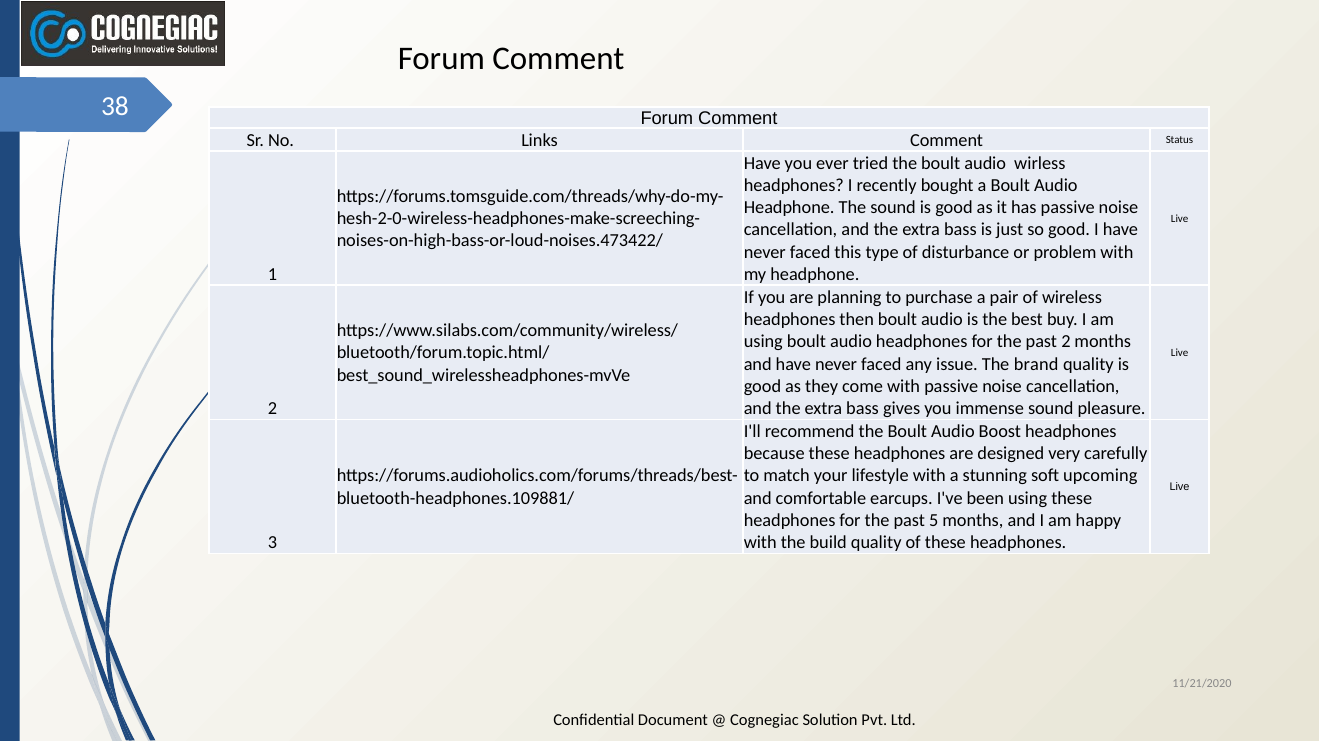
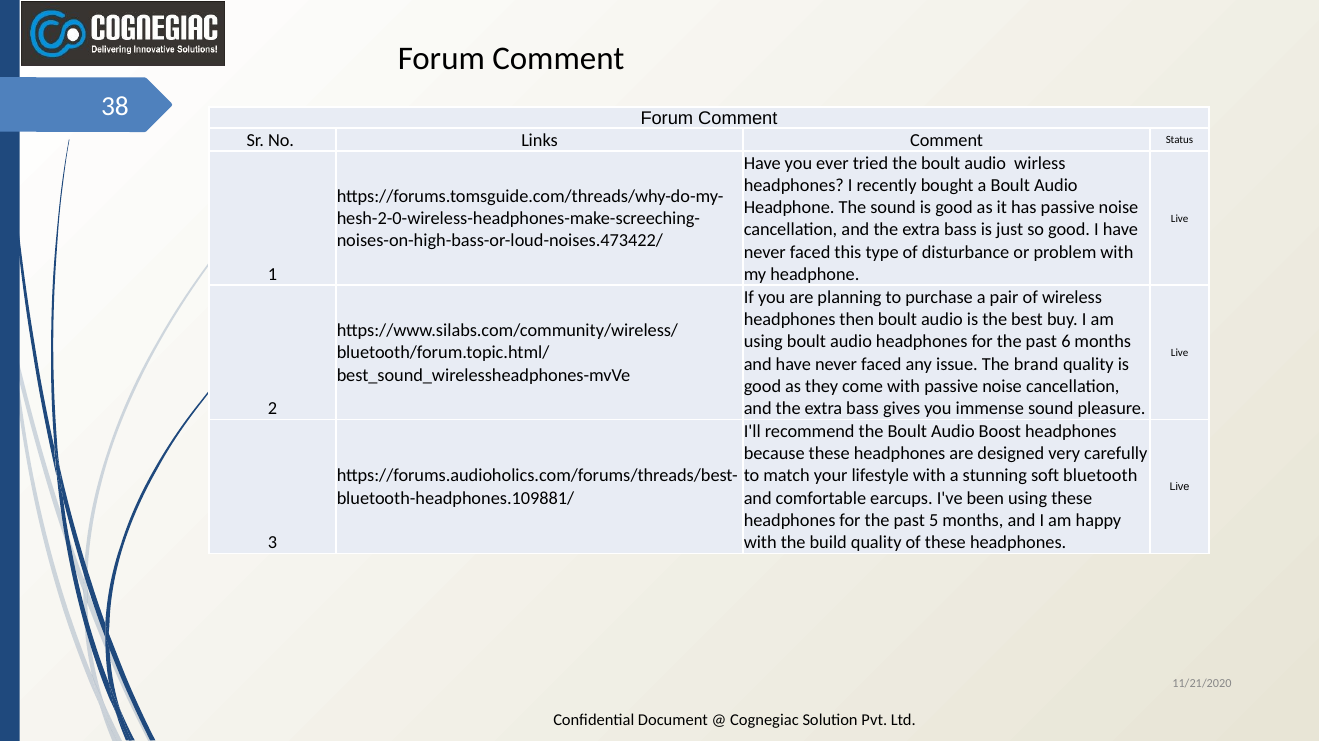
past 2: 2 -> 6
upcoming: upcoming -> bluetooth
